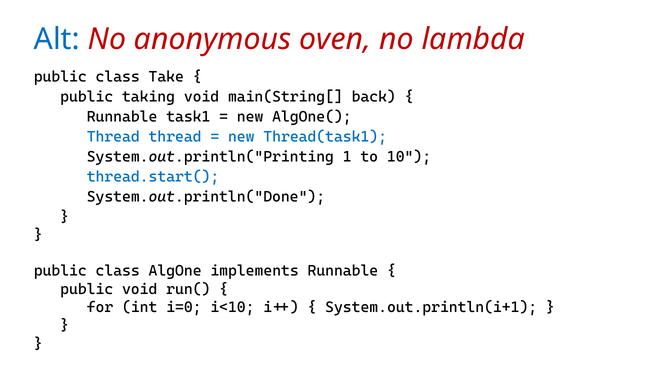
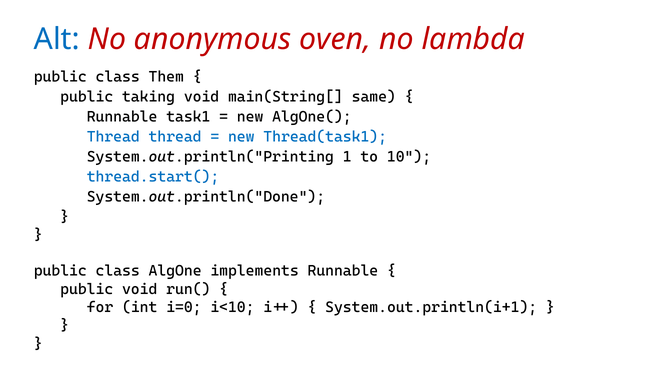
Take: Take -> Them
back: back -> same
